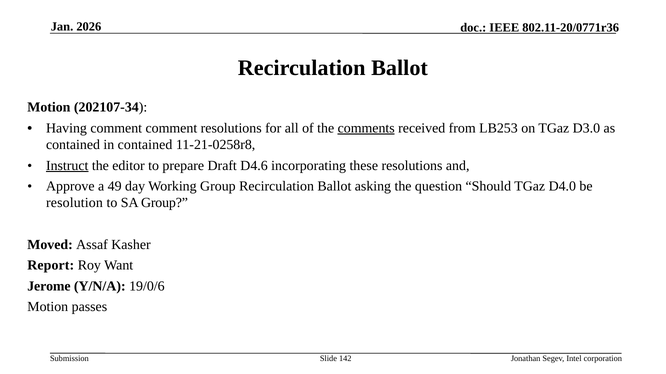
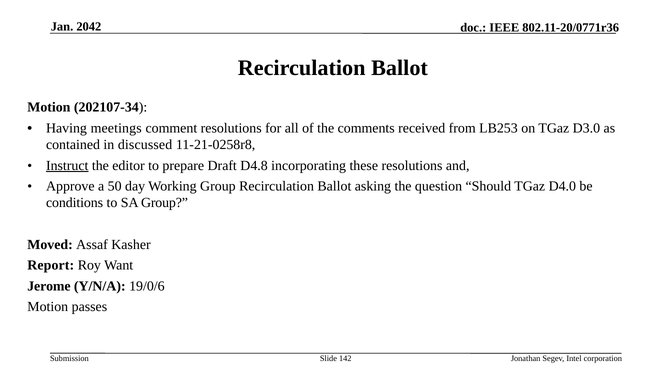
2026: 2026 -> 2042
Having comment: comment -> meetings
comments underline: present -> none
in contained: contained -> discussed
D4.6: D4.6 -> D4.8
49: 49 -> 50
resolution: resolution -> conditions
